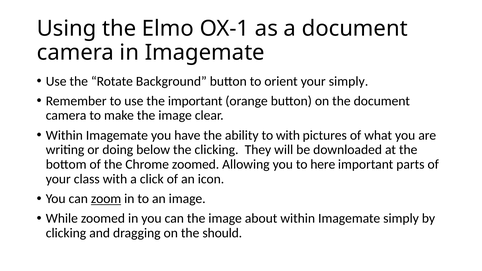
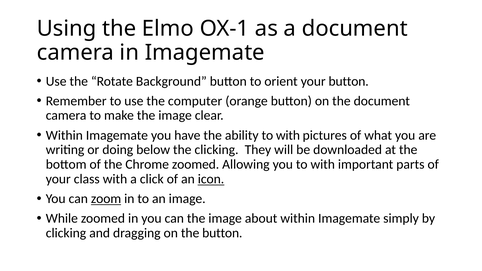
your simply: simply -> button
the important: important -> computer
you to here: here -> with
icon underline: none -> present
the should: should -> button
